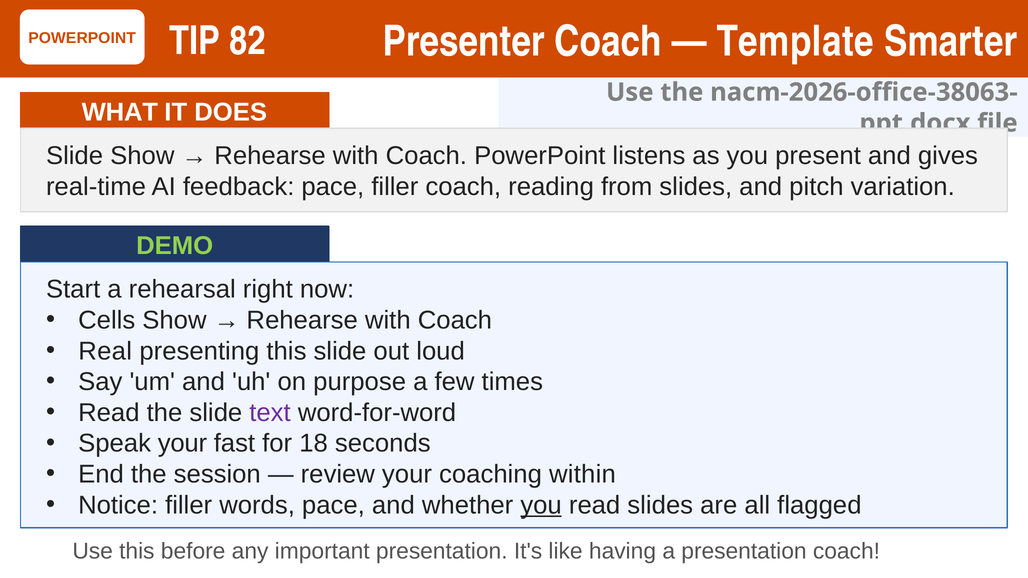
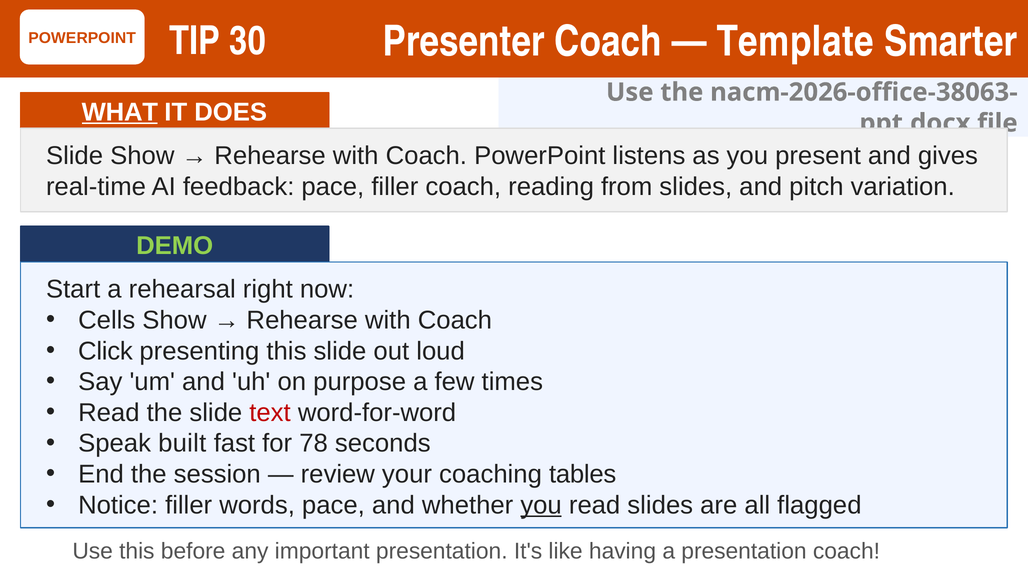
82: 82 -> 30
WHAT underline: none -> present
Real: Real -> Click
text colour: purple -> red
Speak your: your -> built
18: 18 -> 78
within: within -> tables
